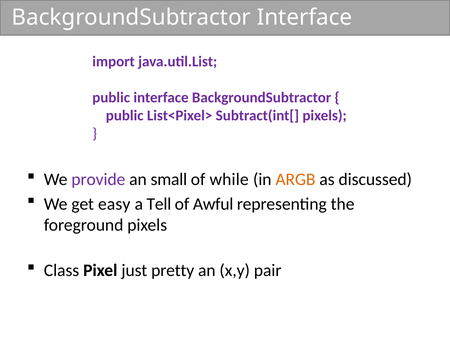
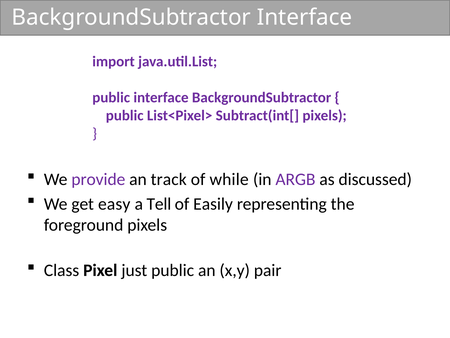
small: small -> track
ARGB colour: orange -> purple
Awful: Awful -> Easily
just pretty: pretty -> public
